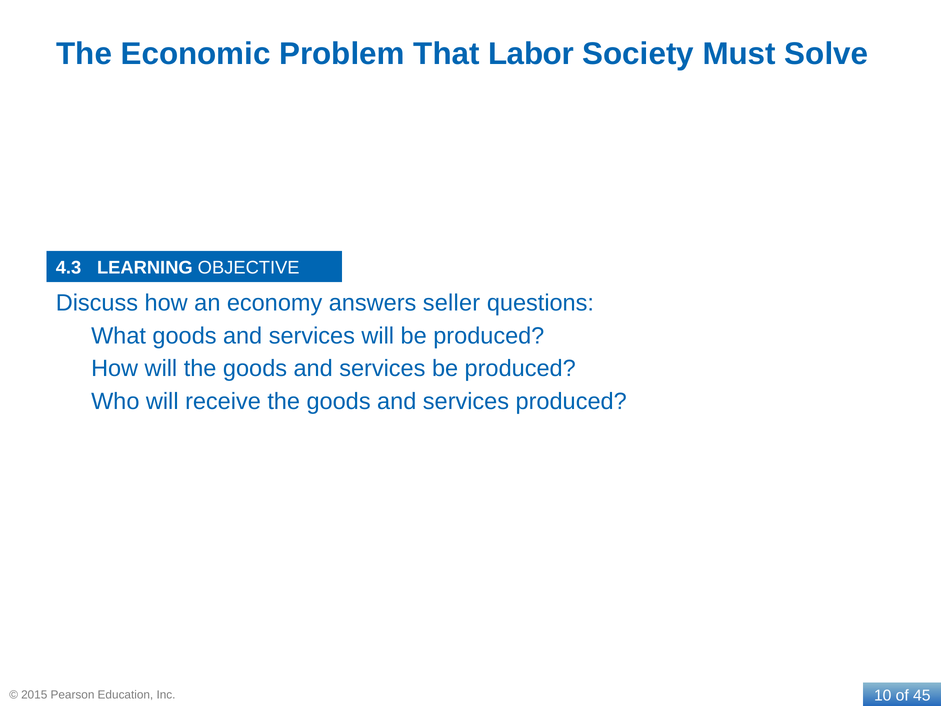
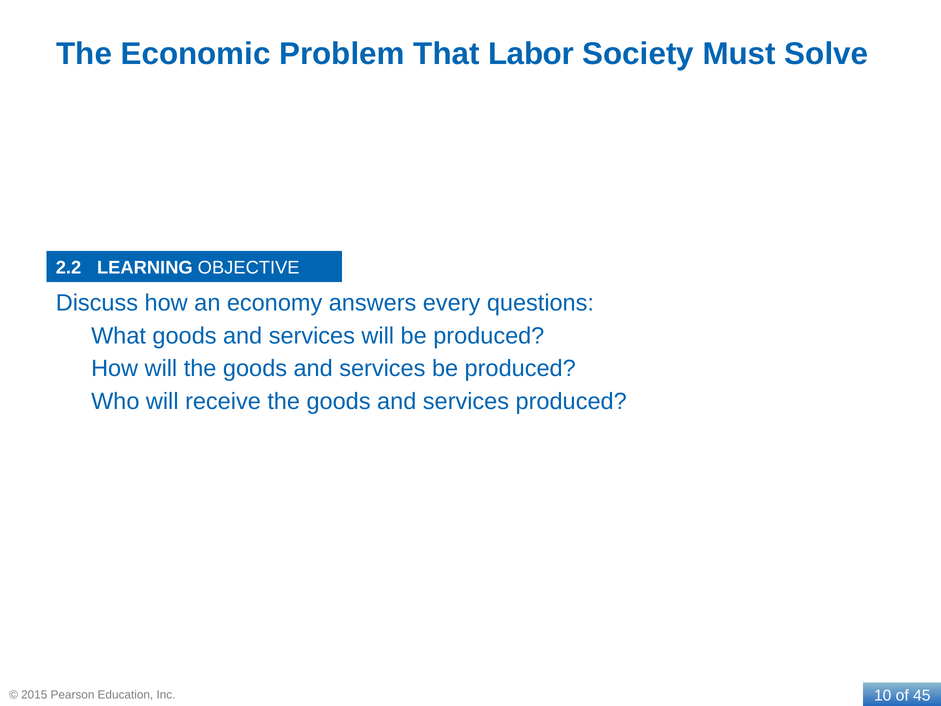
4.3: 4.3 -> 2.2
seller: seller -> every
